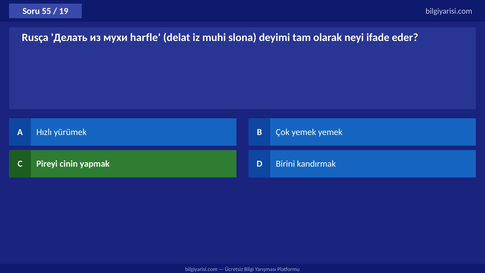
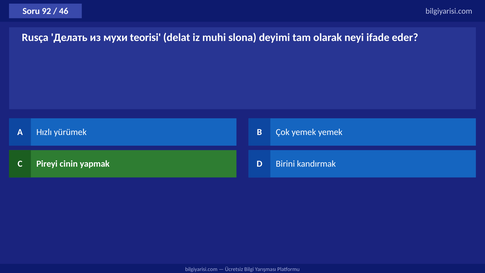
55: 55 -> 92
19: 19 -> 46
harfle: harfle -> teorisi
